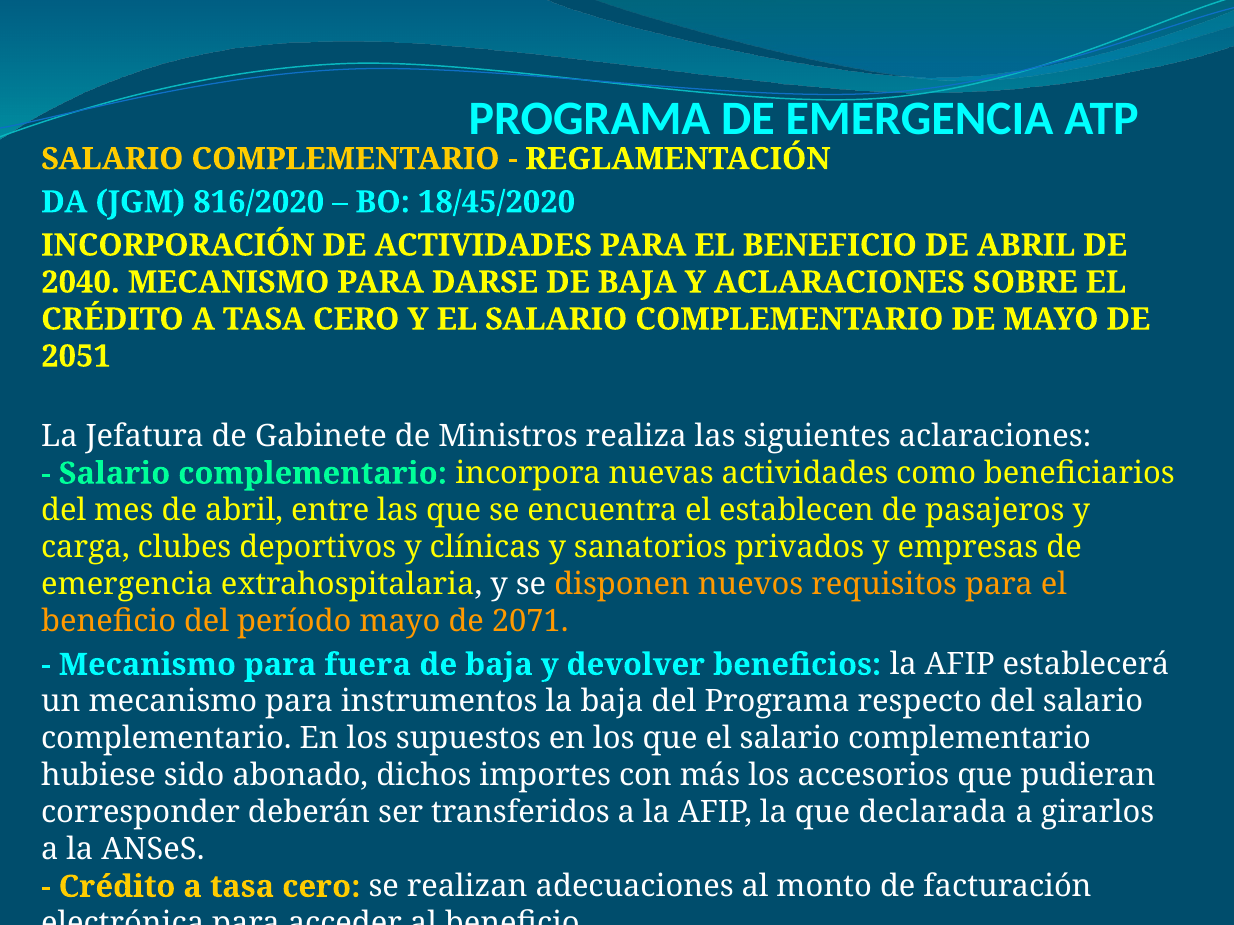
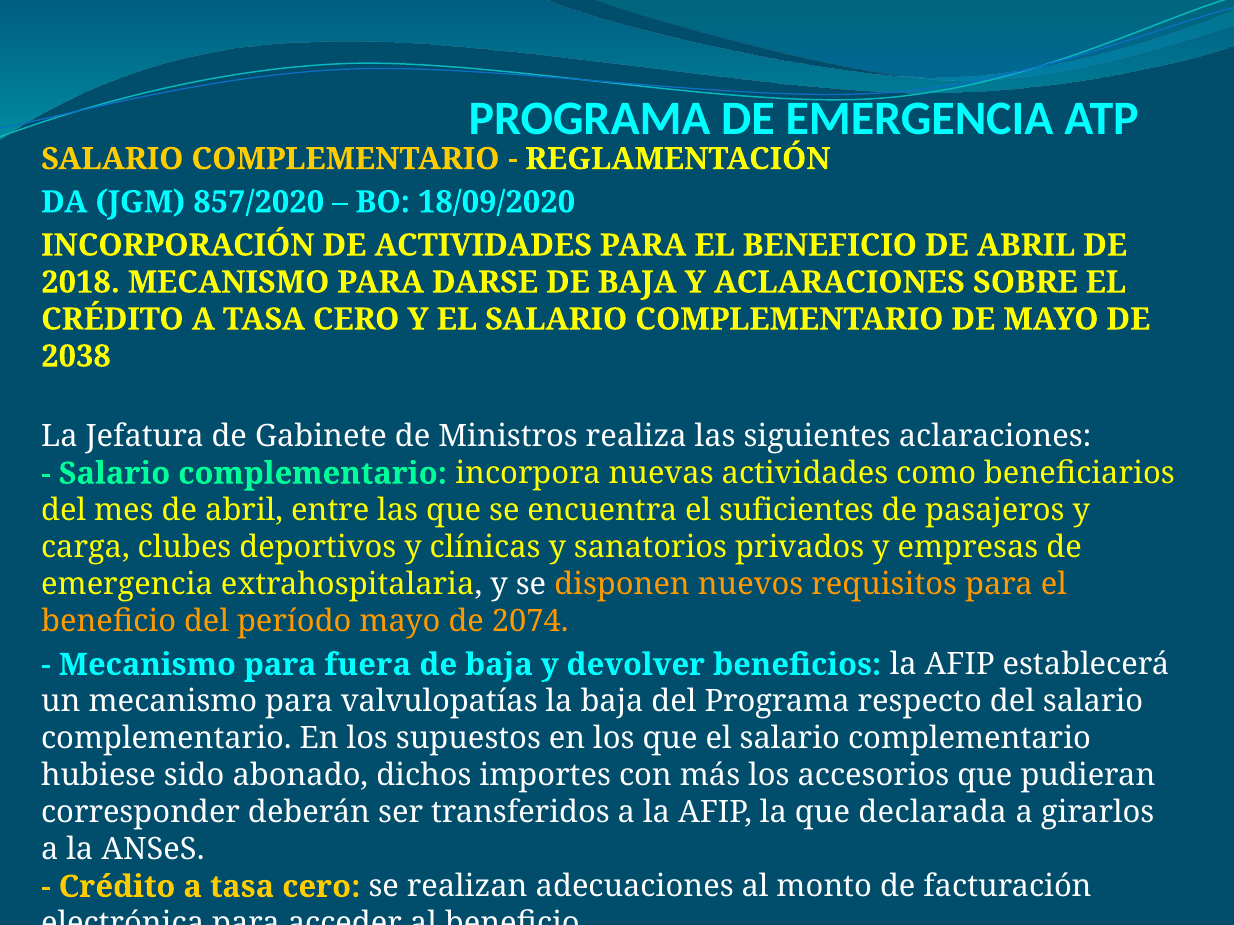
816/2020: 816/2020 -> 857/2020
18/45/2020: 18/45/2020 -> 18/09/2020
2040: 2040 -> 2018
2051: 2051 -> 2038
establecen: establecen -> suficientes
2071: 2071 -> 2074
instrumentos: instrumentos -> valvulopatías
